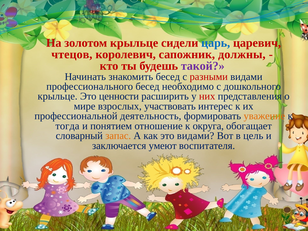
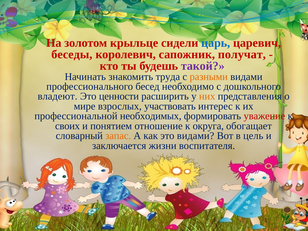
чтецов: чтецов -> беседы
должны: должны -> получат
знакомить бесед: бесед -> труда
разными colour: red -> orange
крыльце at (58, 96): крыльце -> владеют
них colour: red -> orange
деятельность: деятельность -> необходимых
уважение colour: orange -> red
тогда: тогда -> своих
умеют: умеют -> жизни
